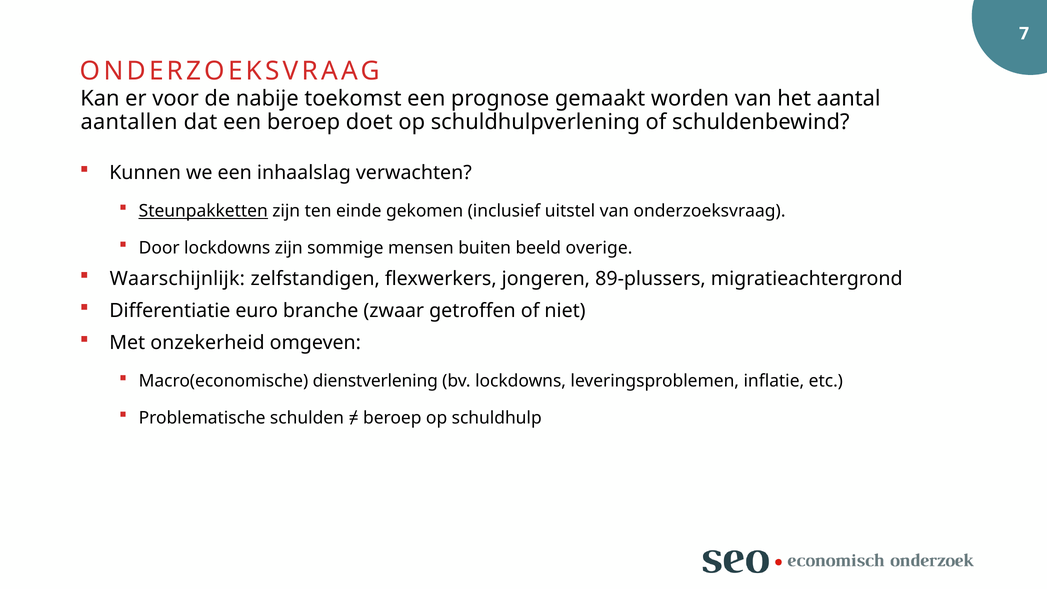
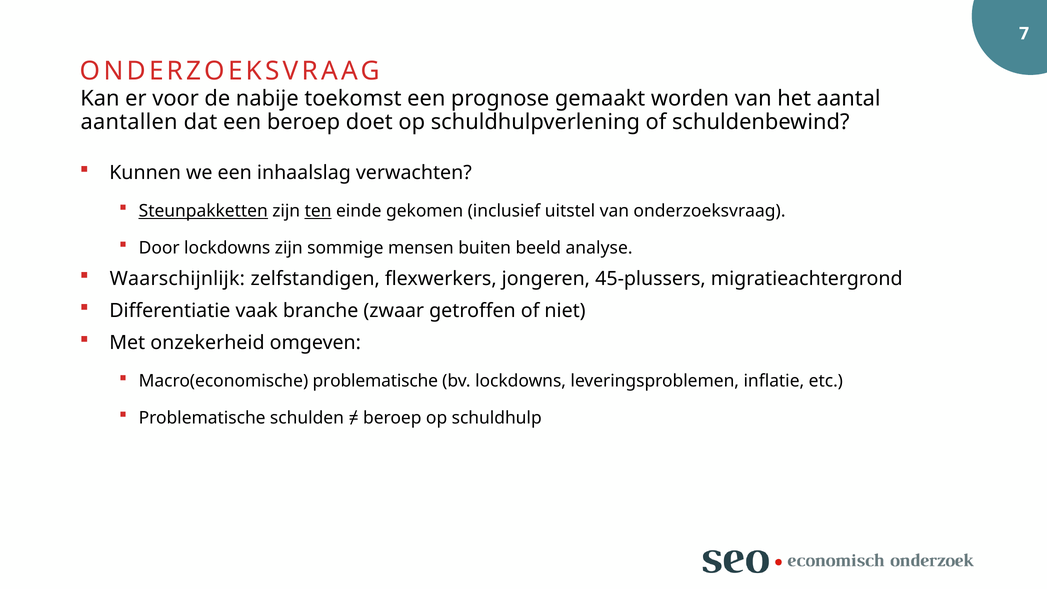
ten underline: none -> present
overige: overige -> analyse
89-plussers: 89-plussers -> 45-plussers
euro: euro -> vaak
Macro(economische dienstverlening: dienstverlening -> problematische
